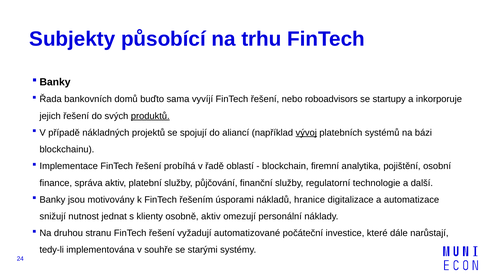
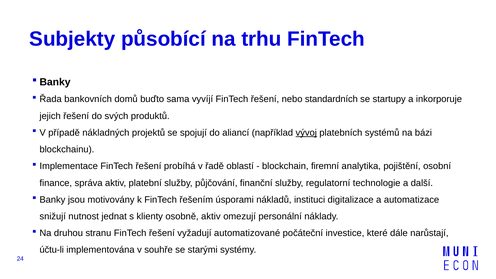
roboadvisors: roboadvisors -> standardních
produktů underline: present -> none
hranice: hranice -> instituci
tedy-li: tedy-li -> účtu-li
